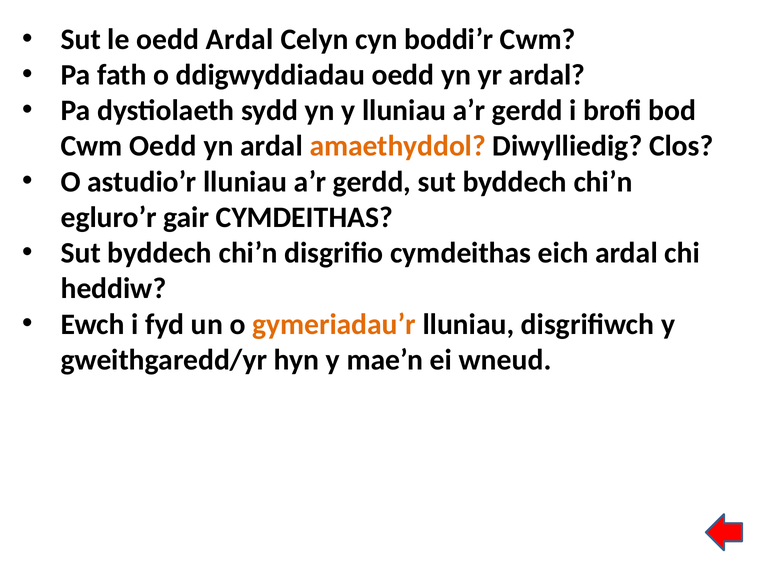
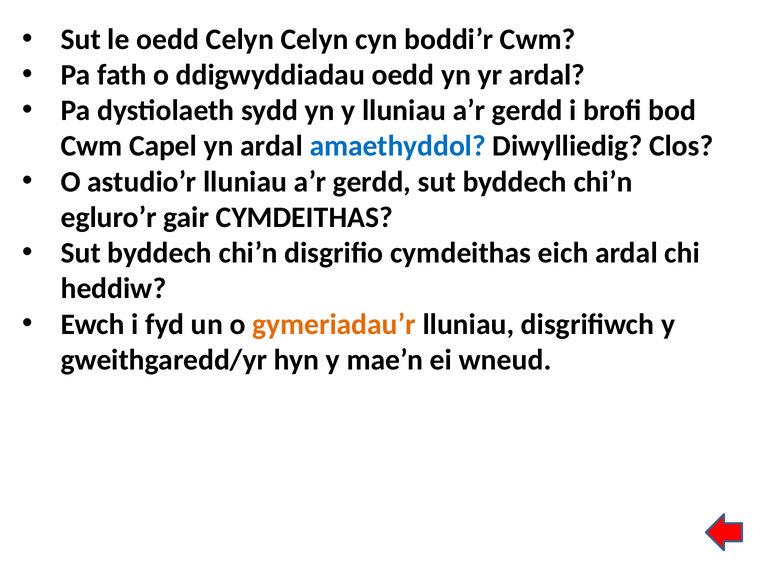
oedd Ardal: Ardal -> Celyn
Cwm Oedd: Oedd -> Capel
amaethyddol colour: orange -> blue
